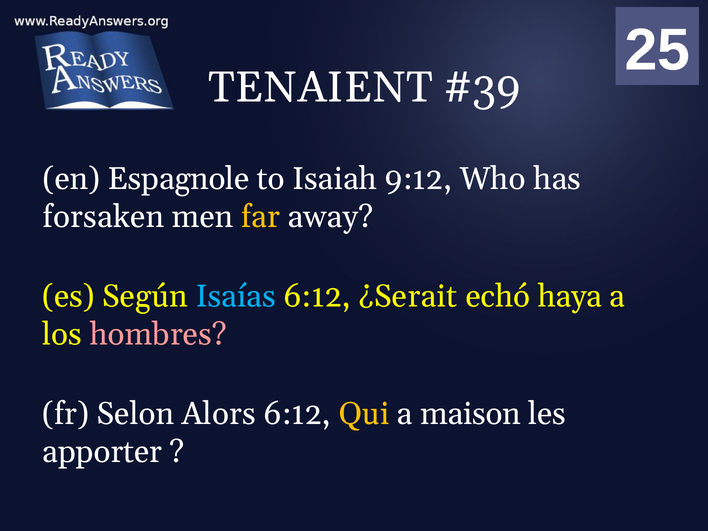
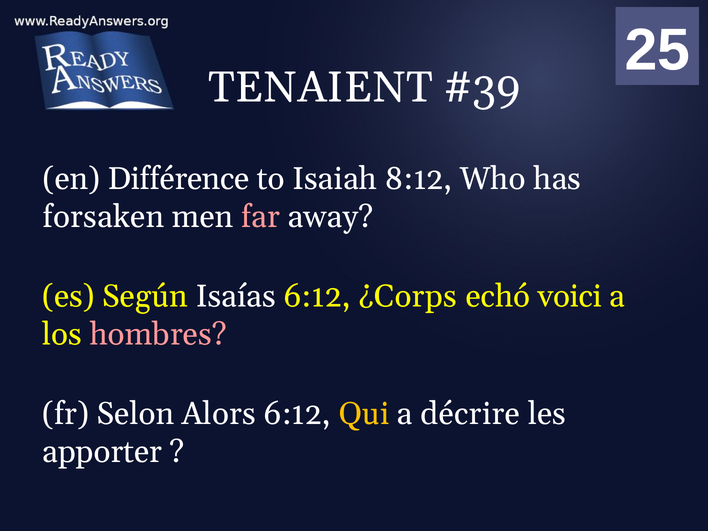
Espagnole: Espagnole -> Différence
9:12: 9:12 -> 8:12
far colour: yellow -> pink
Isaías colour: light blue -> white
¿Serait: ¿Serait -> ¿Corps
haya: haya -> voici
maison: maison -> décrire
